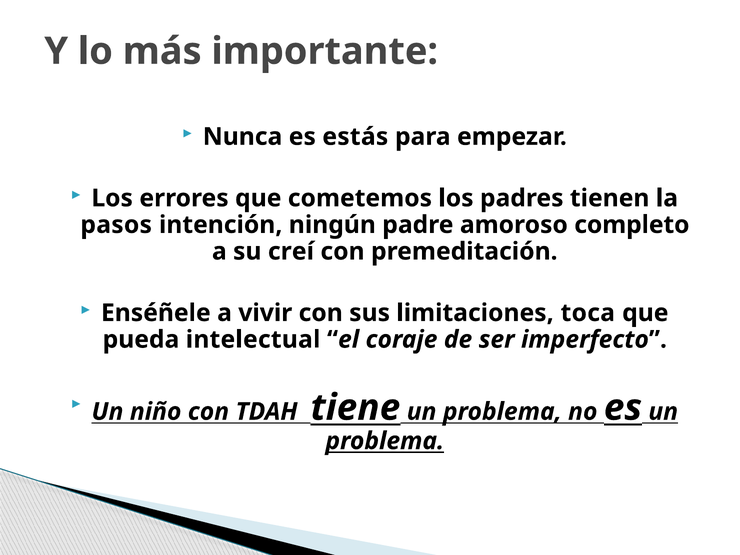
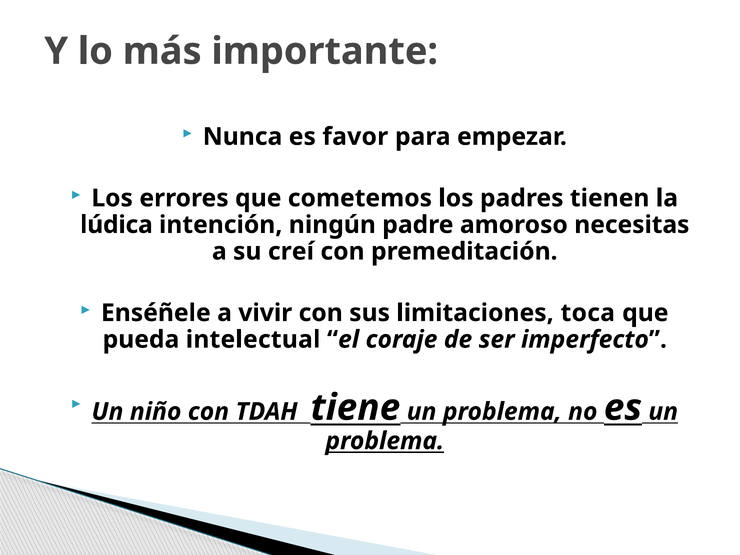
estás: estás -> favor
pasos: pasos -> lúdica
completo: completo -> necesitas
